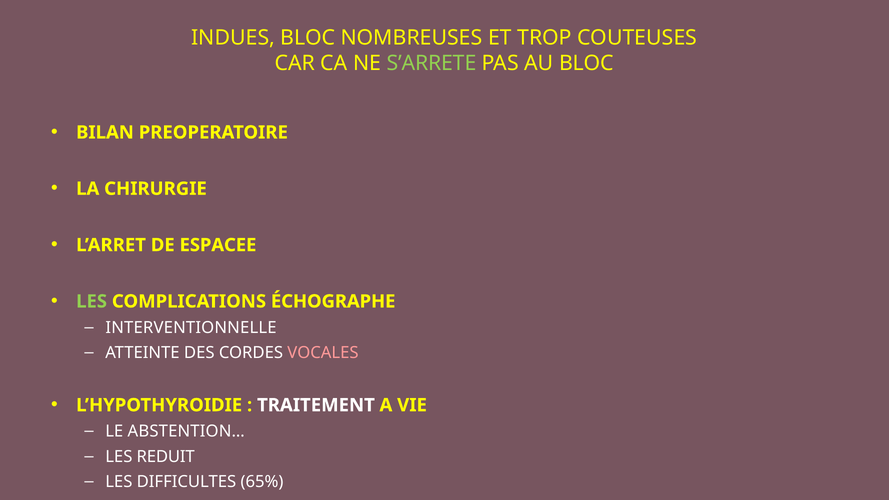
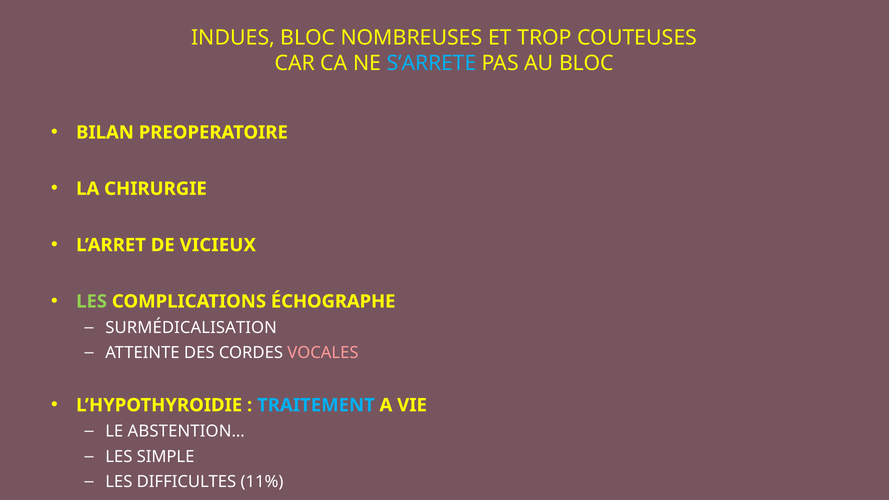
S’ARRETE colour: light green -> light blue
ESPACEE: ESPACEE -> VICIEUX
INTERVENTIONNELLE: INTERVENTIONNELLE -> SURMÉDICALISATION
TRAITEMENT colour: white -> light blue
REDUIT: REDUIT -> SIMPLE
65%: 65% -> 11%
